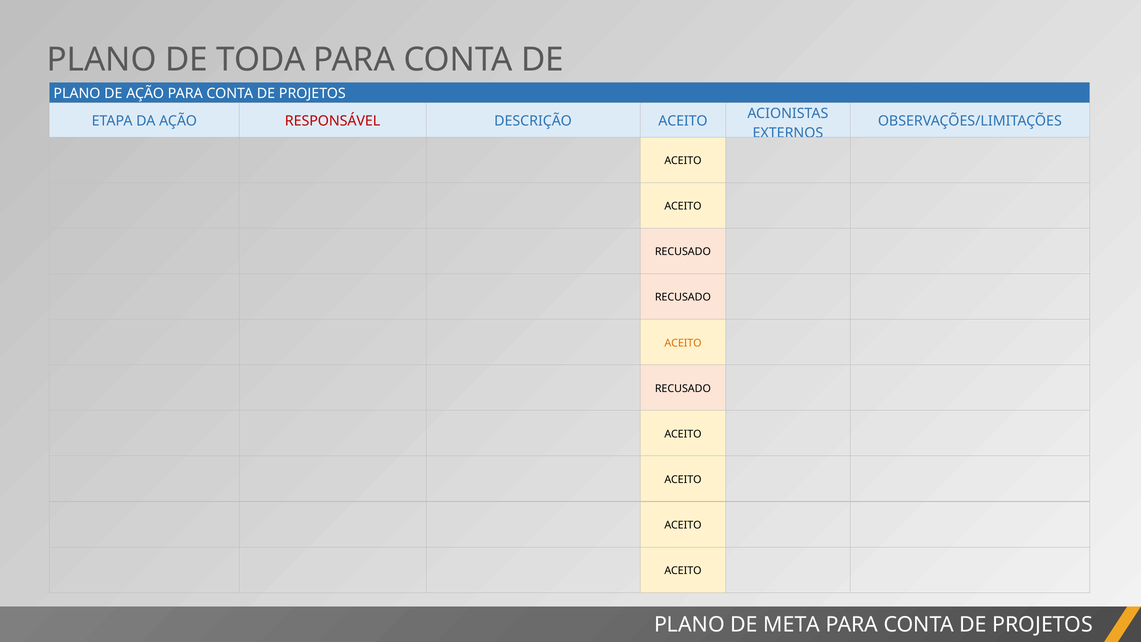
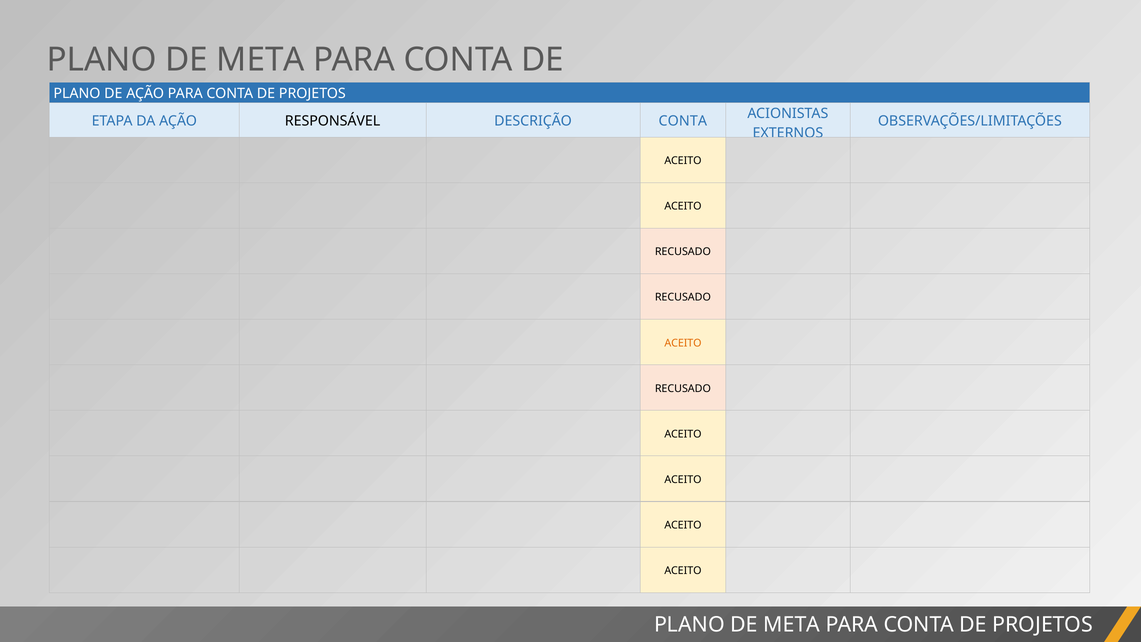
TODA at (261, 60): TODA -> META
RESPONSÁVEL colour: red -> black
DESCRIÇÃO ACEITO: ACEITO -> CONTA
